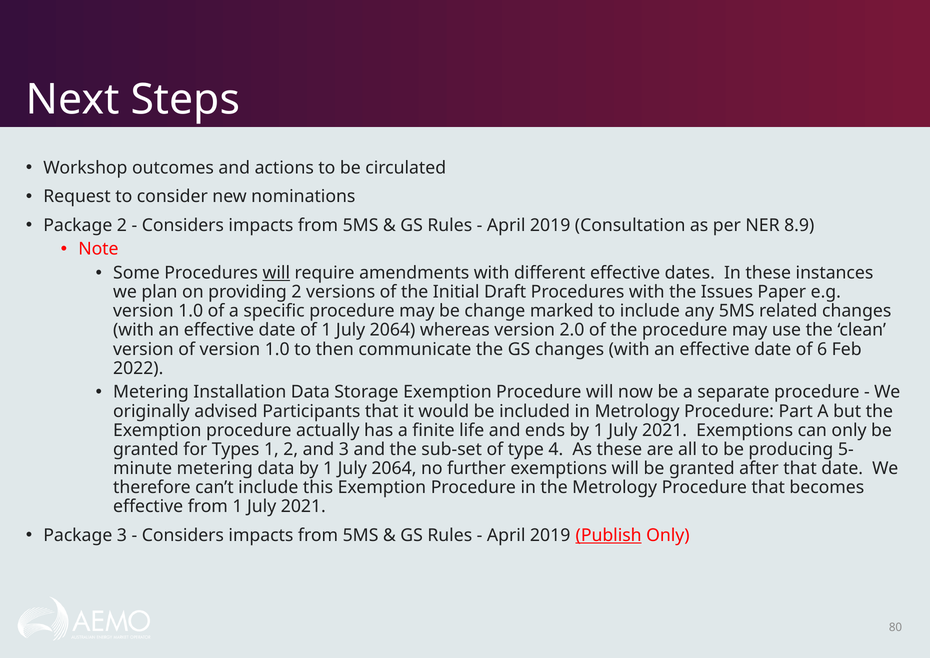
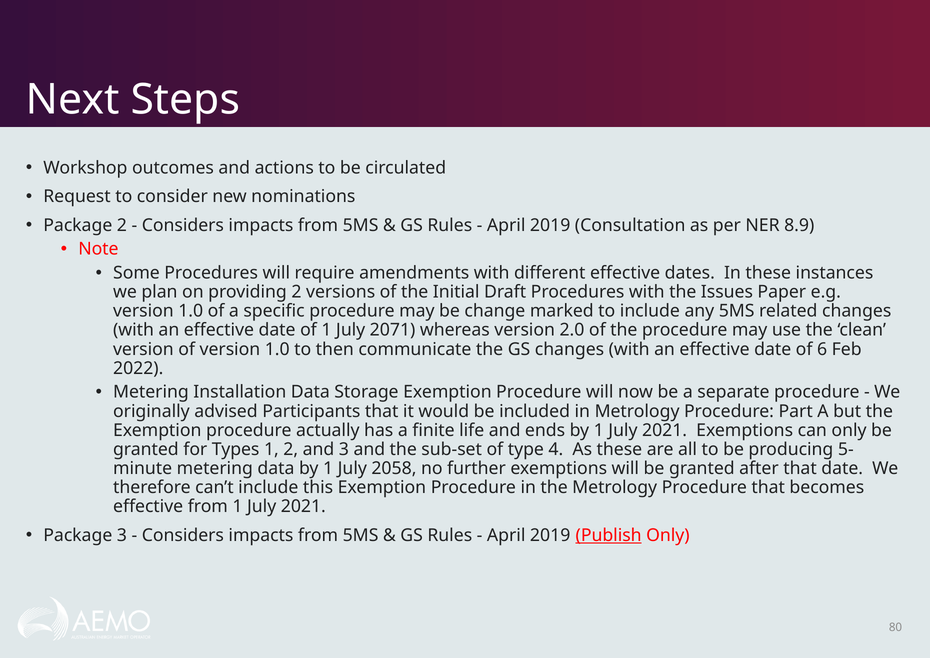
will at (276, 273) underline: present -> none
of 1 July 2064: 2064 -> 2071
by 1 July 2064: 2064 -> 2058
